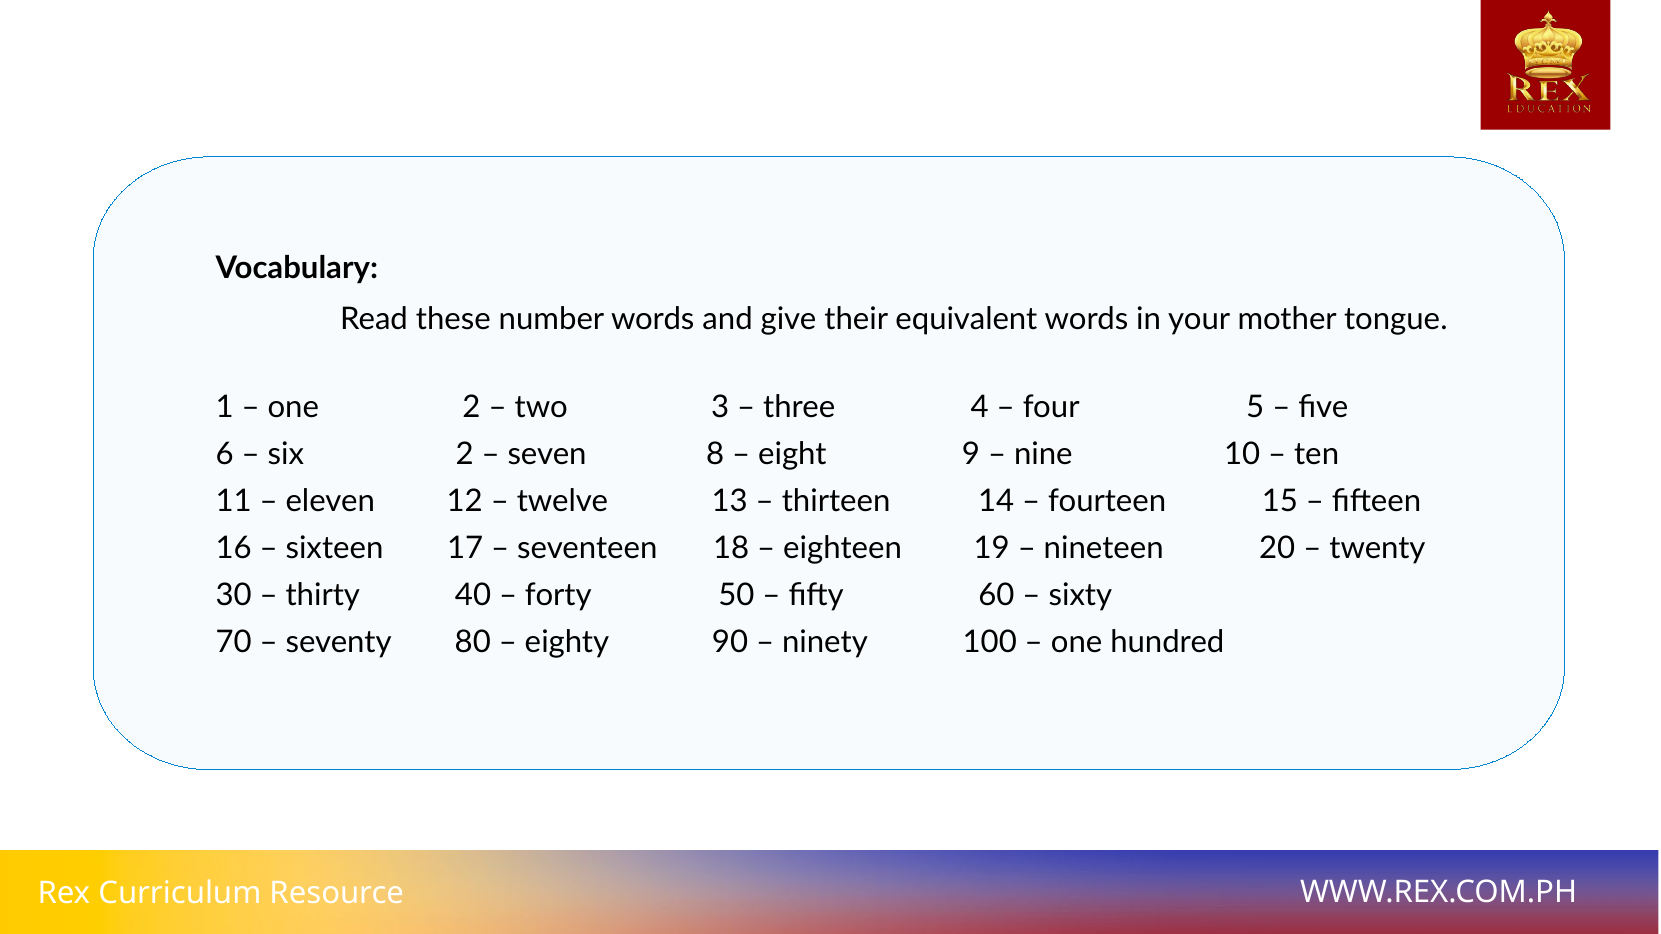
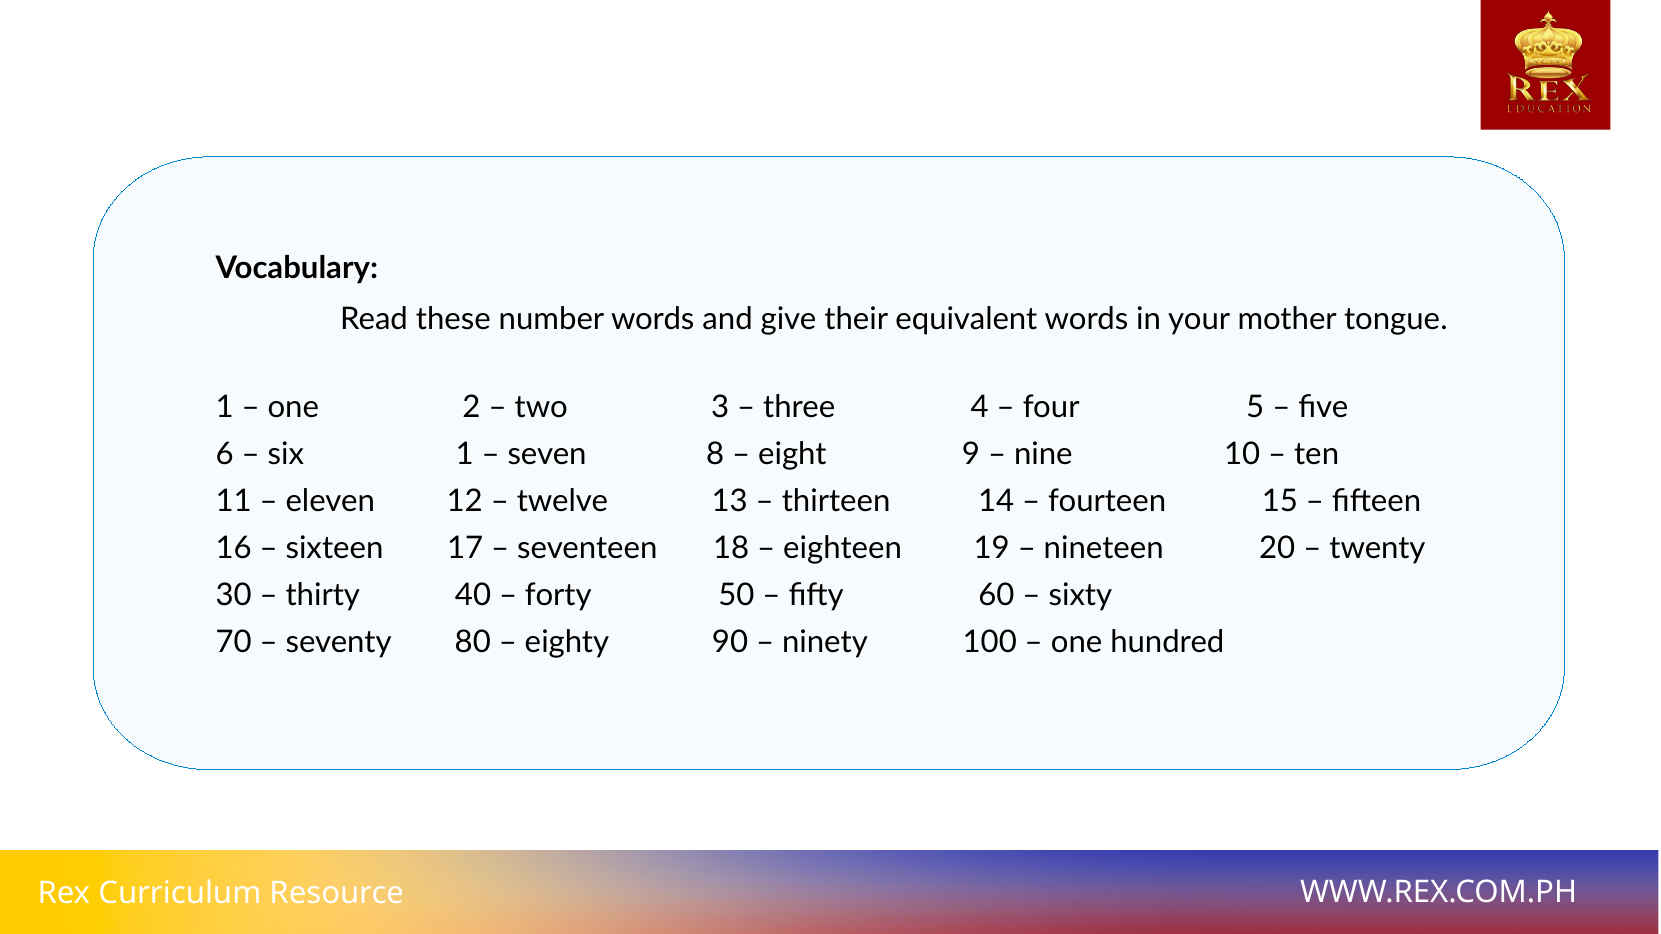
six 2: 2 -> 1
